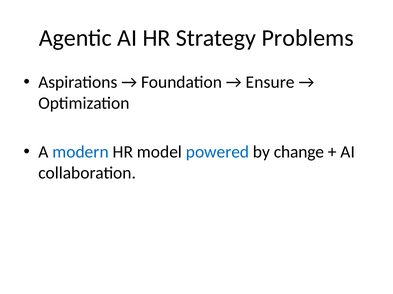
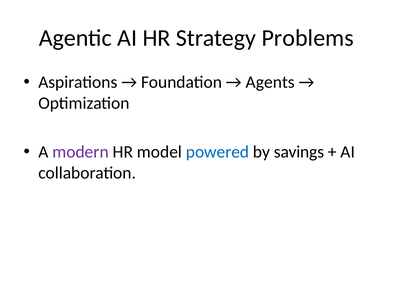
Ensure: Ensure -> Agents
modern colour: blue -> purple
change: change -> savings
